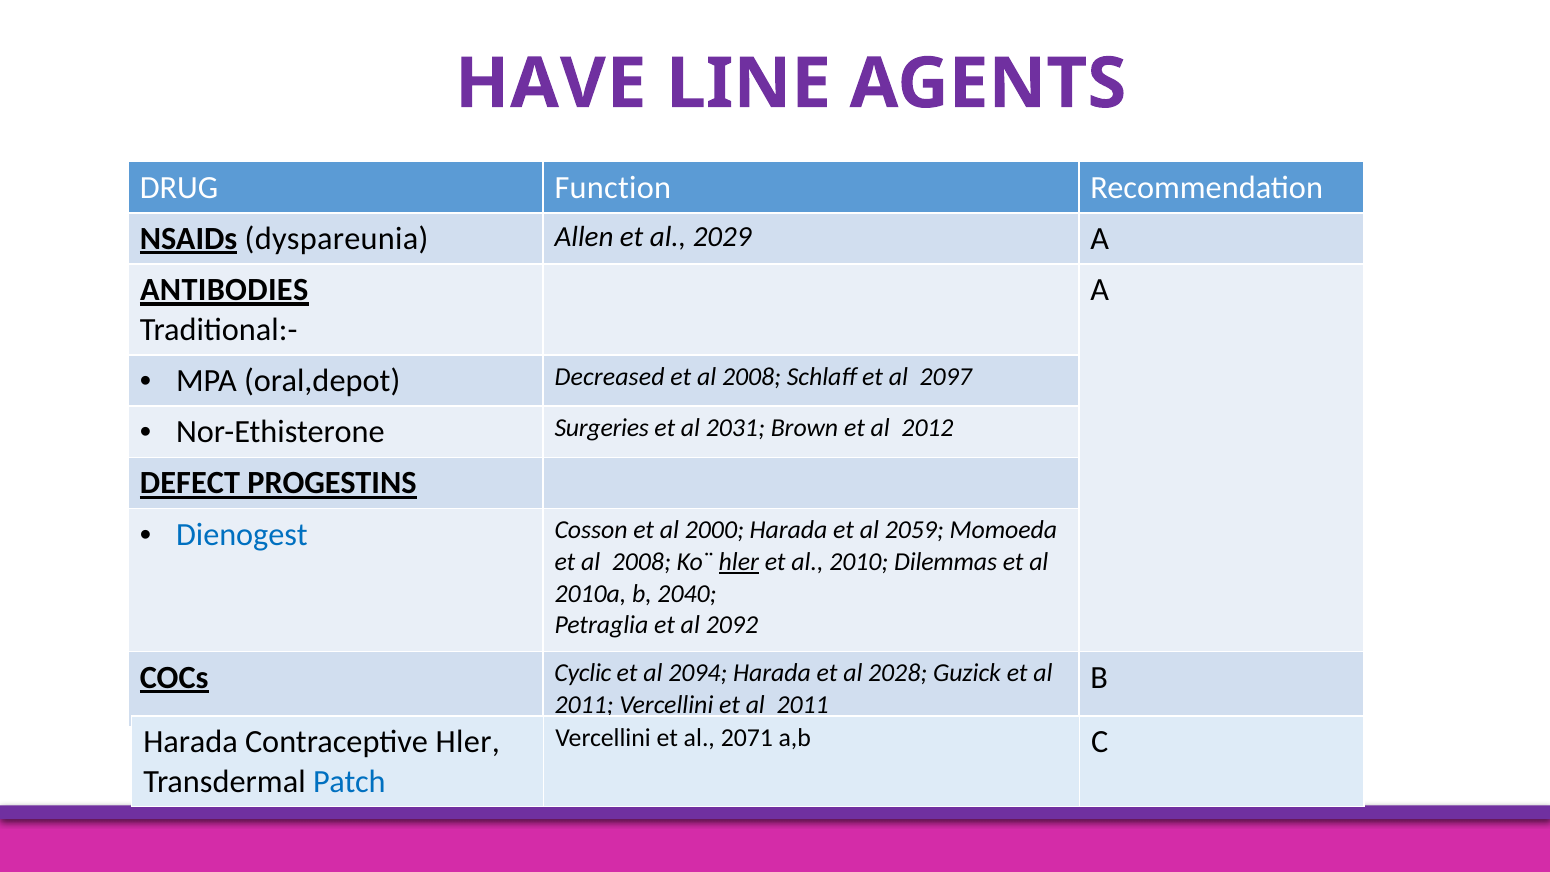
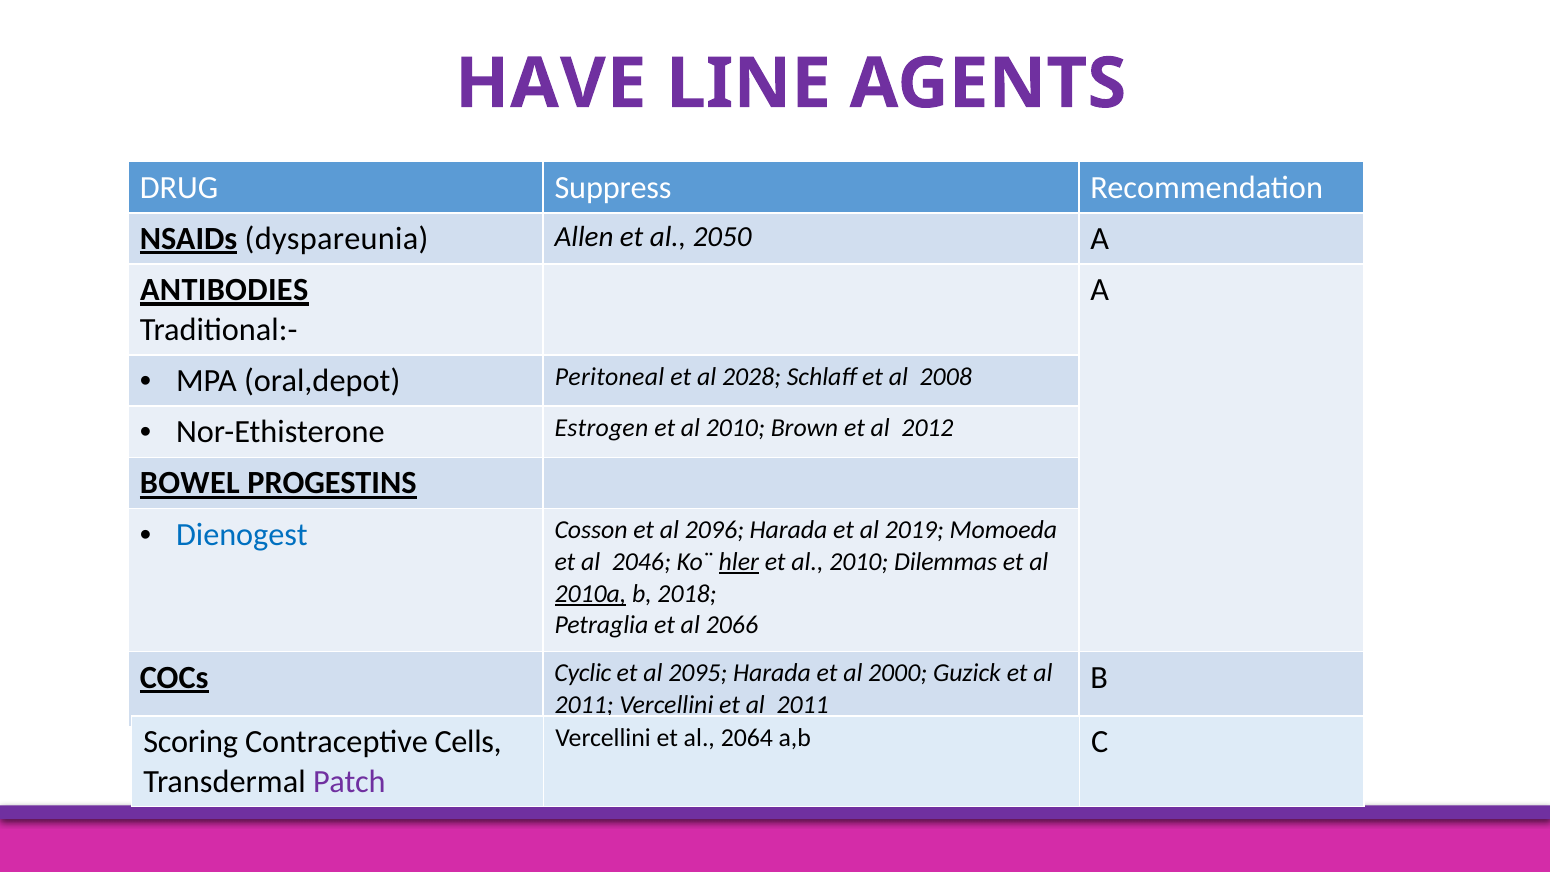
Function: Function -> Suppress
2029: 2029 -> 2050
Decreased: Decreased -> Peritoneal
2008 at (752, 377): 2008 -> 2028
2097: 2097 -> 2008
Surgeries: Surgeries -> Estrogen
2031 at (735, 428): 2031 -> 2010
DEFECT: DEFECT -> BOWEL
2000: 2000 -> 2096
2059: 2059 -> 2019
2008 at (641, 562): 2008 -> 2046
2010a underline: none -> present
2040: 2040 -> 2018
2092: 2092 -> 2066
2094: 2094 -> 2095
2028: 2028 -> 2000
2071: 2071 -> 2064
Harada at (191, 742): Harada -> Scoring
Contraceptive Hler: Hler -> Cells
Patch colour: blue -> purple
